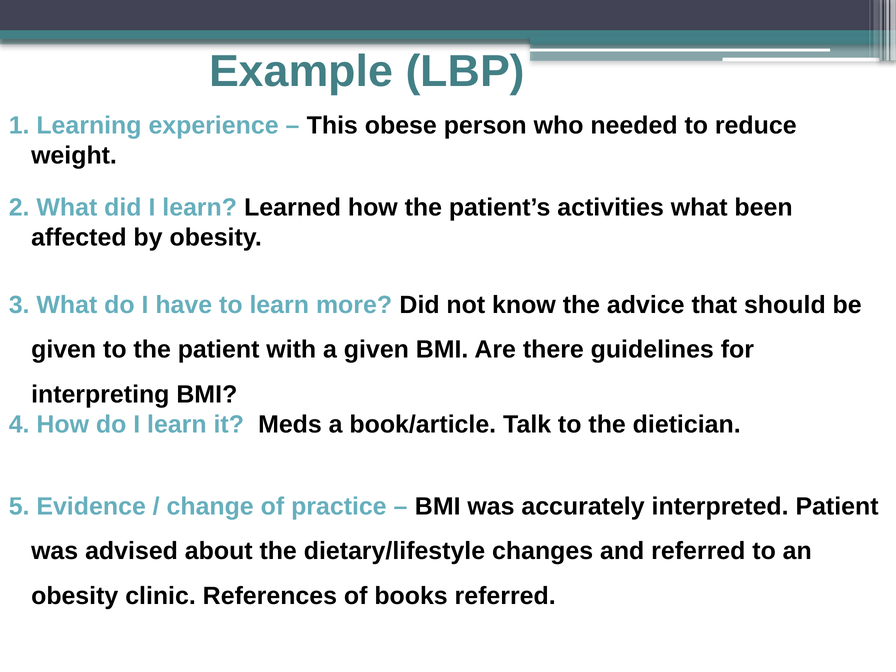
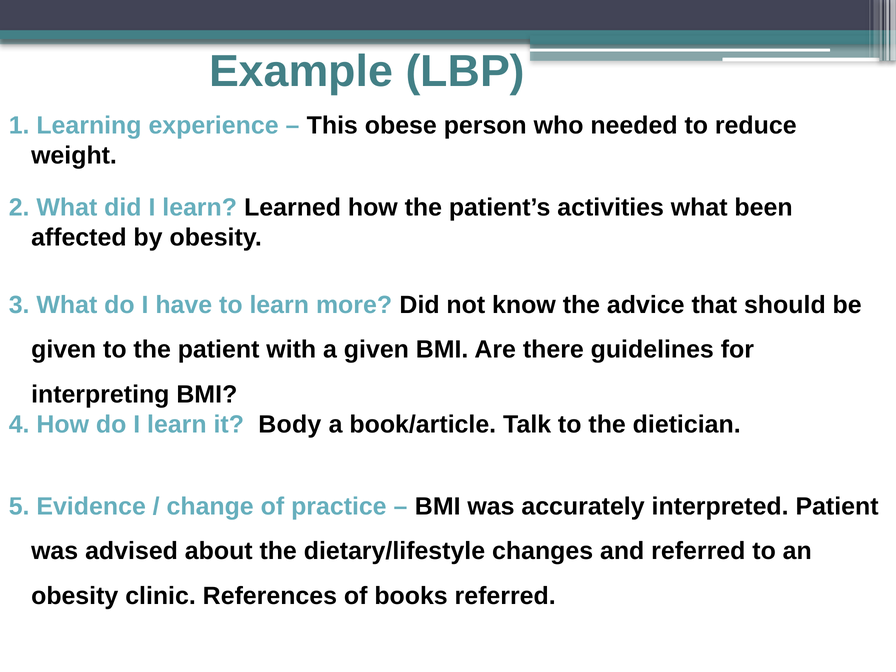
Meds: Meds -> Body
